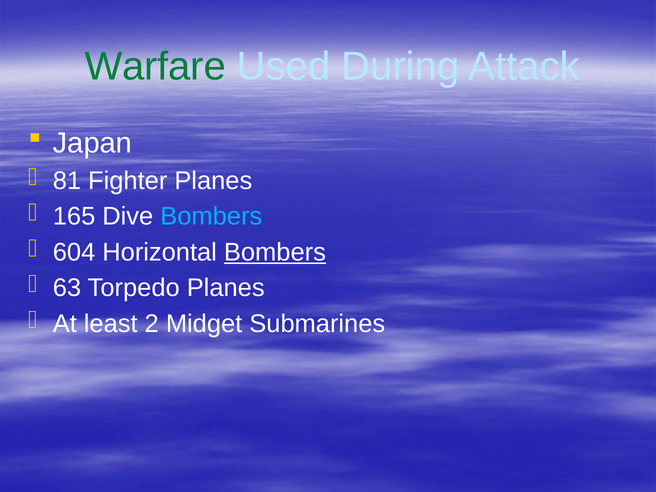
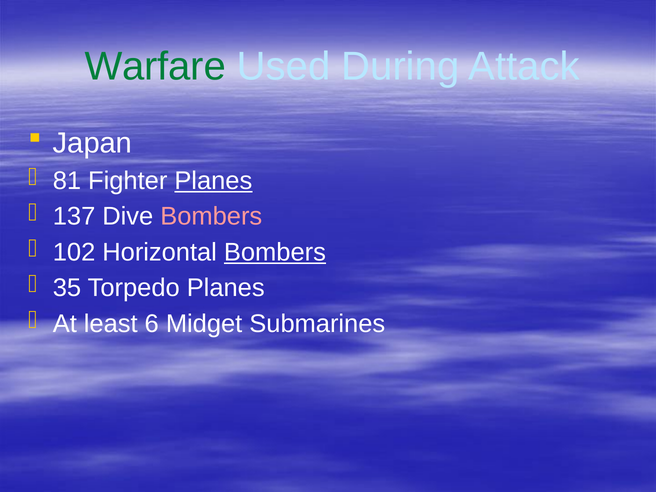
Planes at (213, 181) underline: none -> present
165: 165 -> 137
Bombers at (211, 217) colour: light blue -> pink
604: 604 -> 102
63: 63 -> 35
2: 2 -> 6
